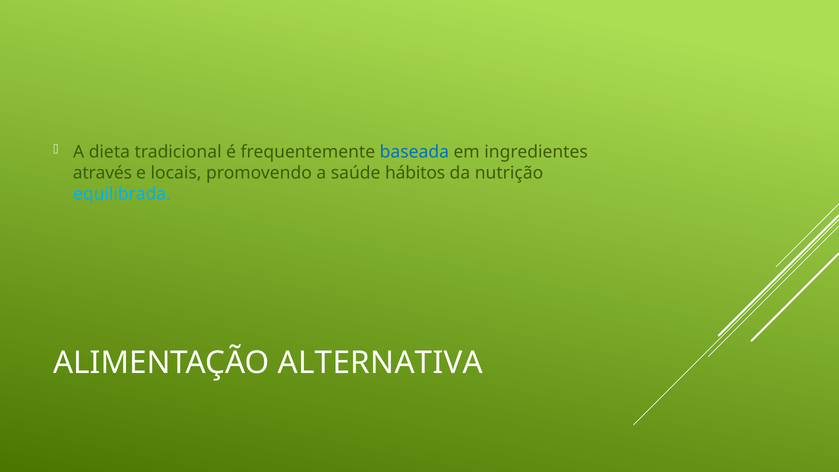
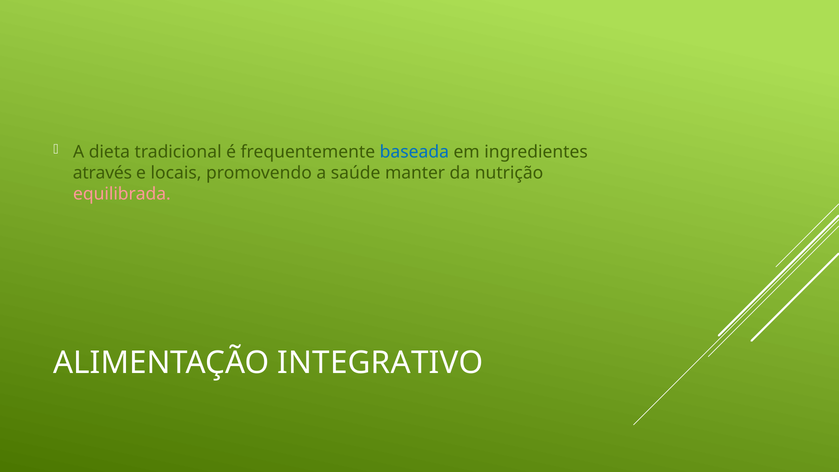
hábitos: hábitos -> manter
equilibrada colour: light blue -> pink
ALTERNATIVA: ALTERNATIVA -> INTEGRATIVO
